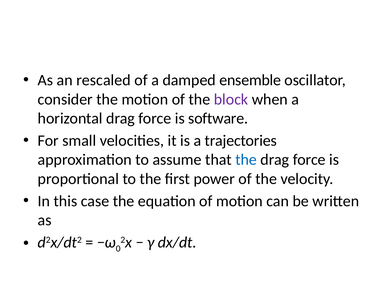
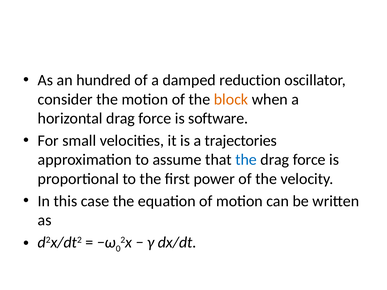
rescaled: rescaled -> hundred
ensemble: ensemble -> reduction
block colour: purple -> orange
